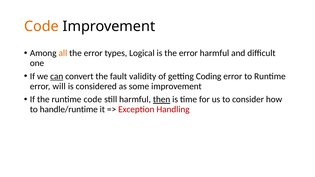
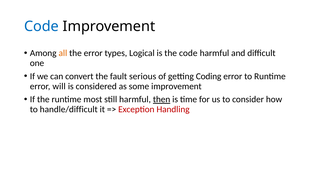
Code at (41, 26) colour: orange -> blue
is the error: error -> code
can underline: present -> none
validity: validity -> serious
runtime code: code -> most
handle/runtime: handle/runtime -> handle/difficult
